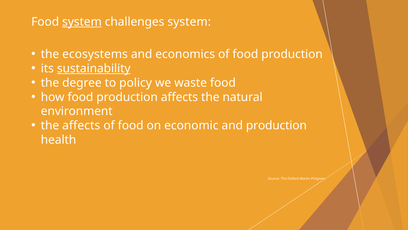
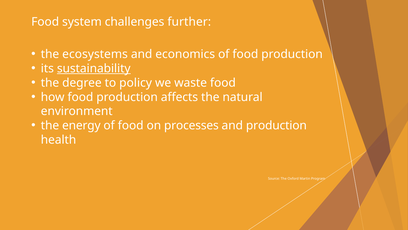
system at (82, 22) underline: present -> none
challenges system: system -> further
the affects: affects -> energy
economic: economic -> processes
